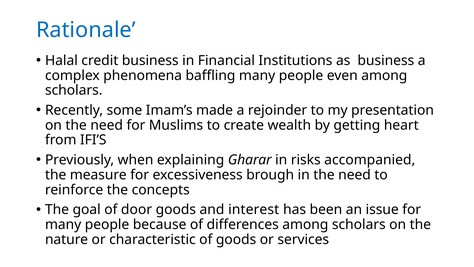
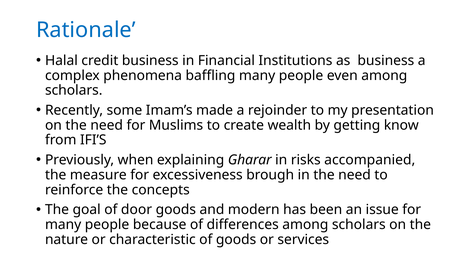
heart: heart -> know
interest: interest -> modern
